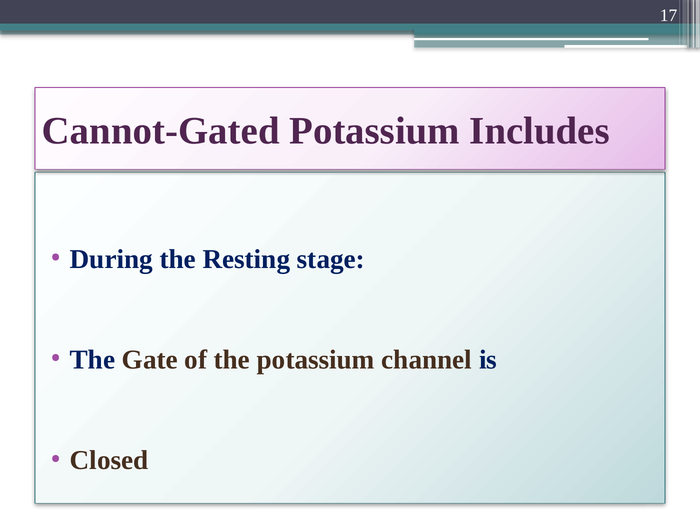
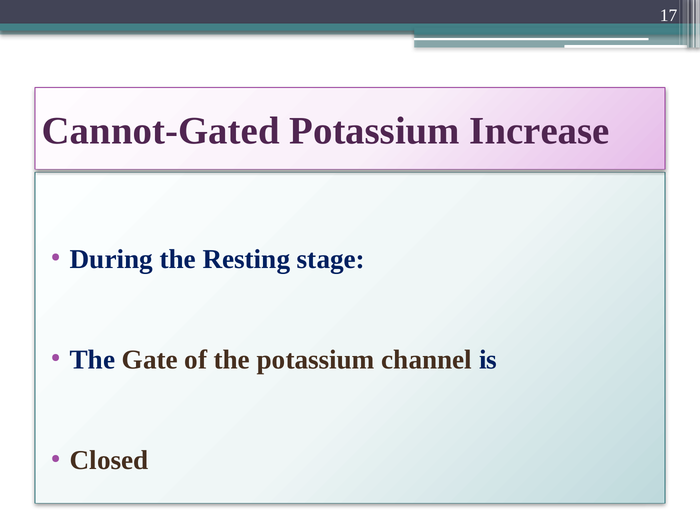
Includes: Includes -> Increase
